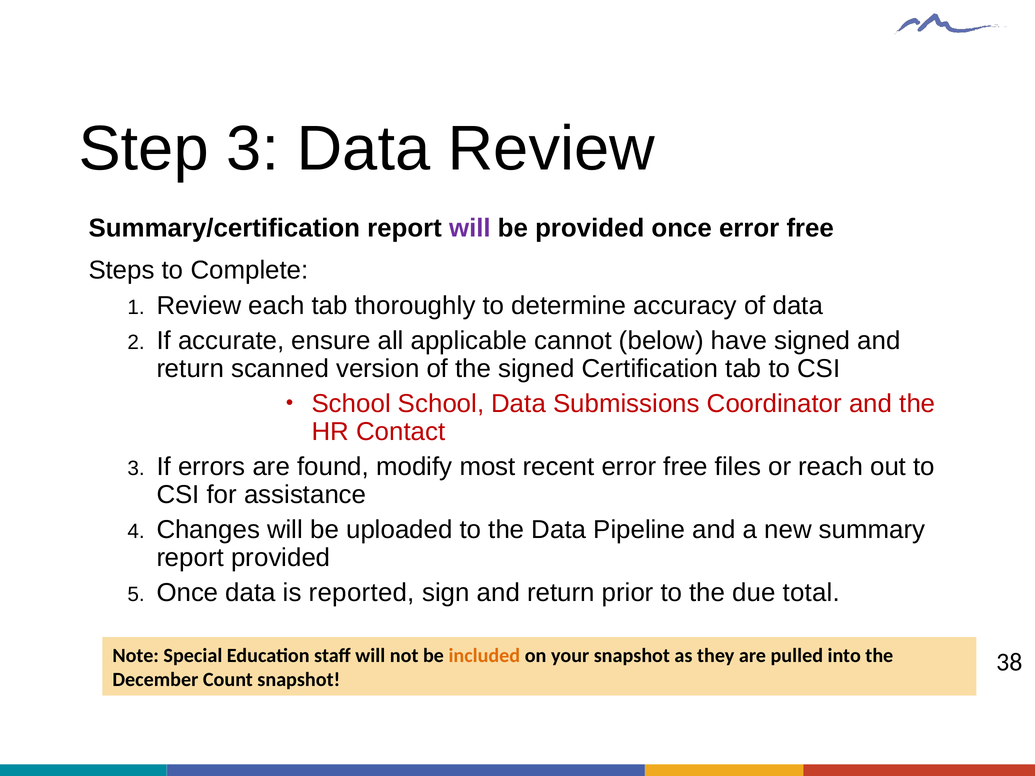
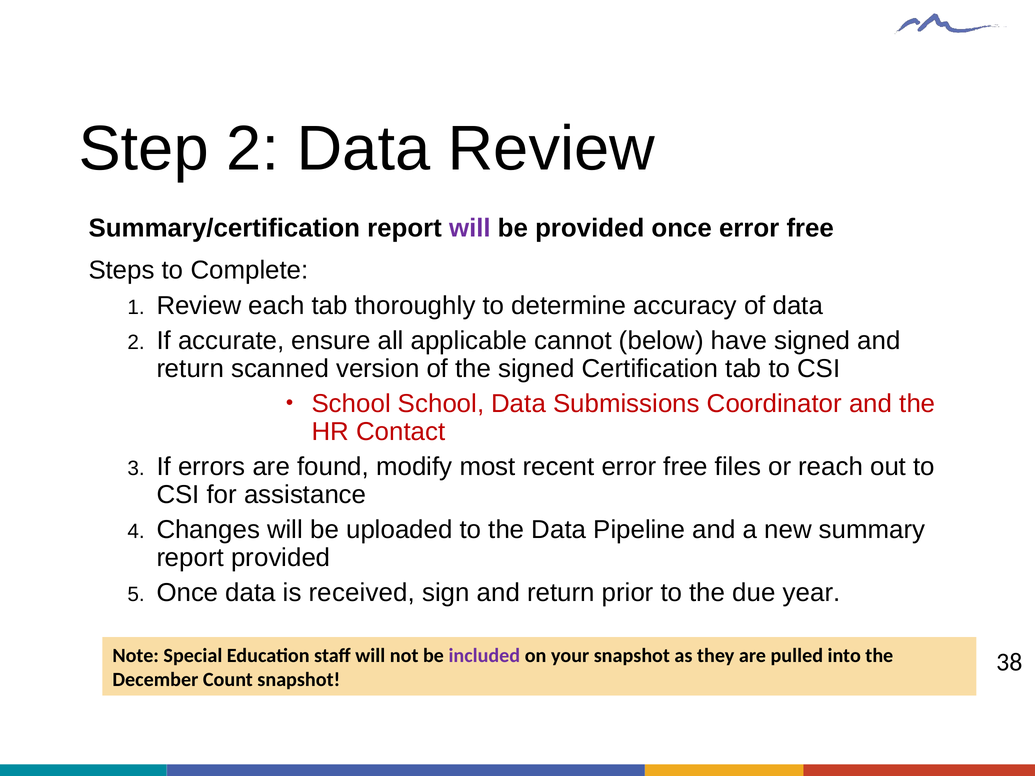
Step 3: 3 -> 2
reported: reported -> received
total: total -> year
included colour: orange -> purple
